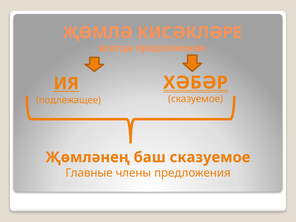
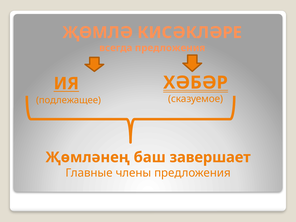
баш сказуемое: сказуемое -> завершает
